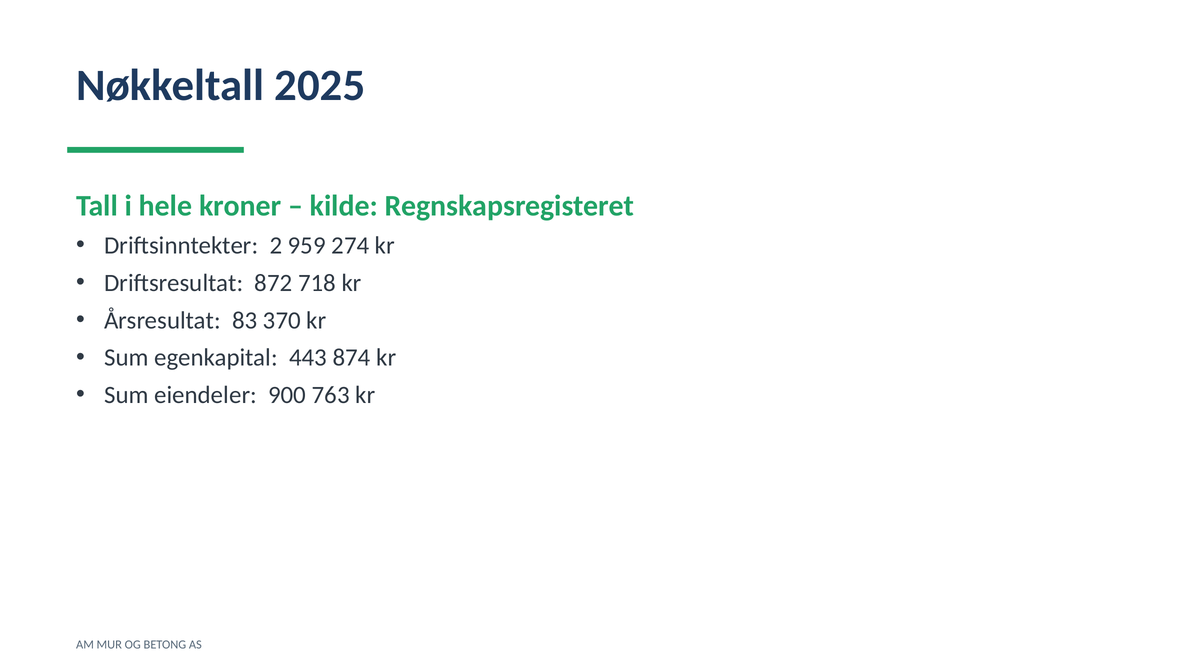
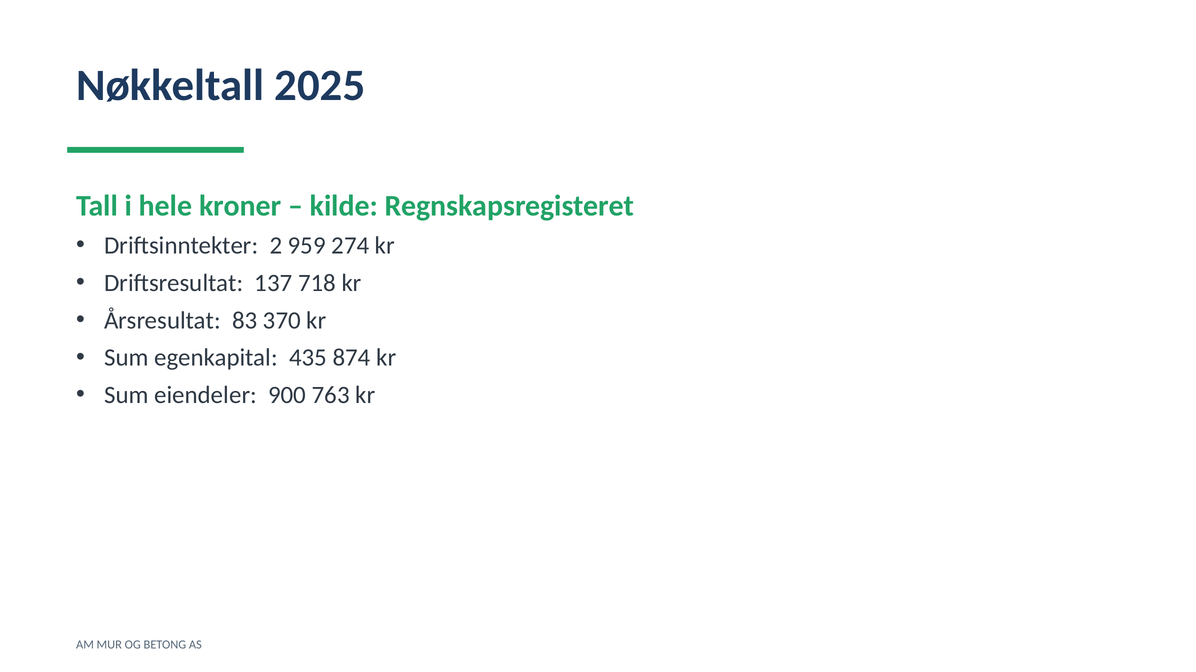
872: 872 -> 137
443: 443 -> 435
